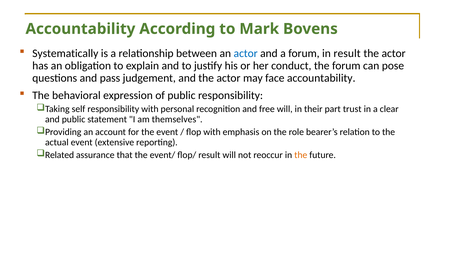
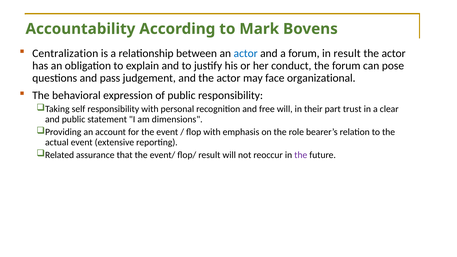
Systematically: Systematically -> Centralization
face accountability: accountability -> organizational
themselves: themselves -> dimensions
the at (301, 155) colour: orange -> purple
